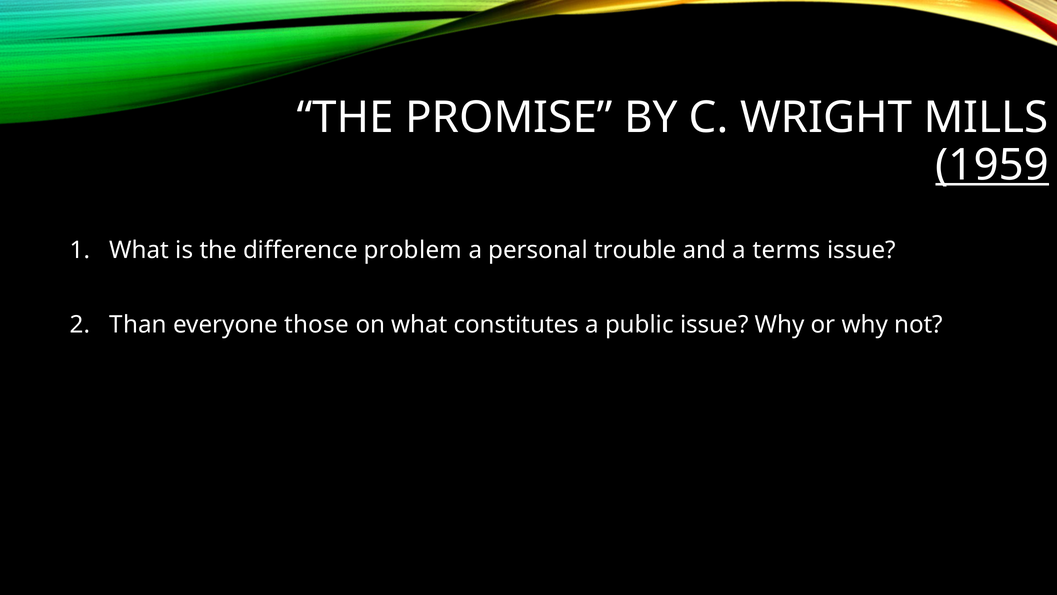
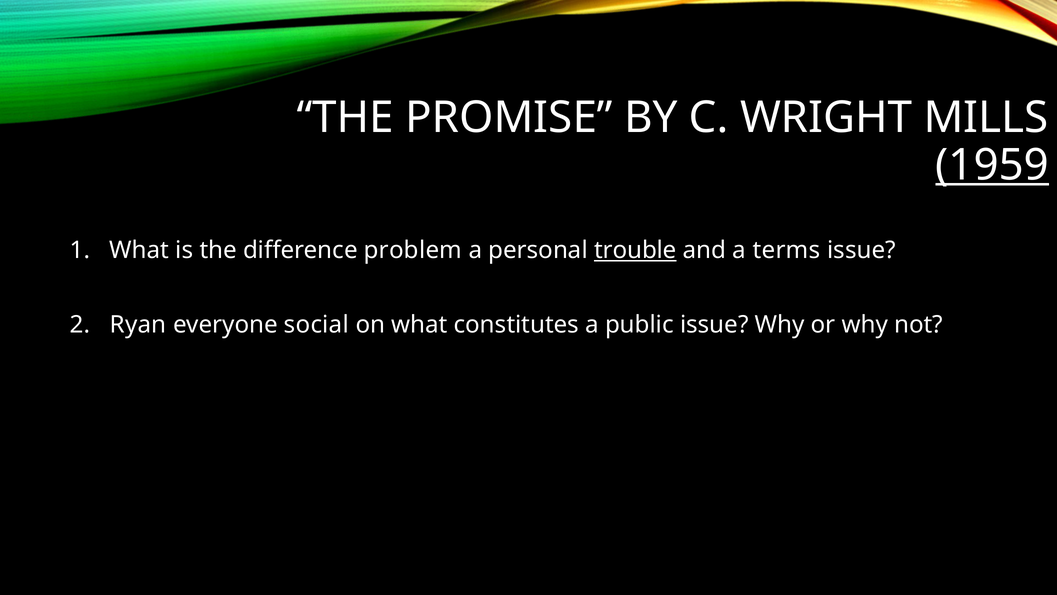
trouble underline: none -> present
Than: Than -> Ryan
those: those -> social
